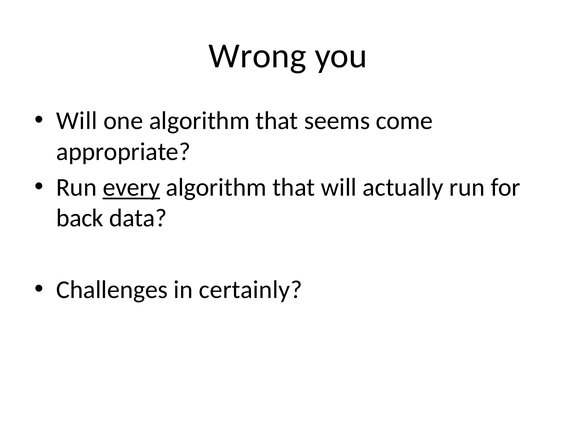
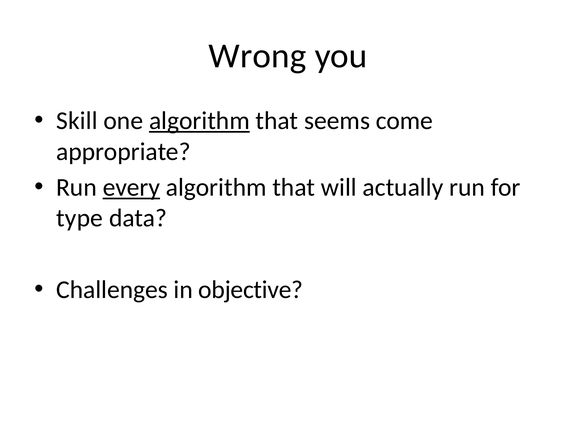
Will at (77, 121): Will -> Skill
algorithm at (199, 121) underline: none -> present
back: back -> type
certainly: certainly -> objective
